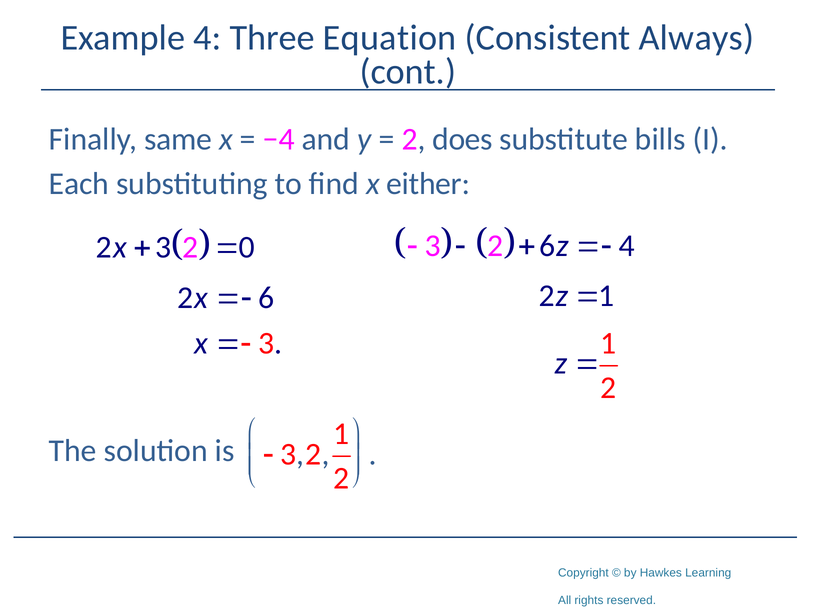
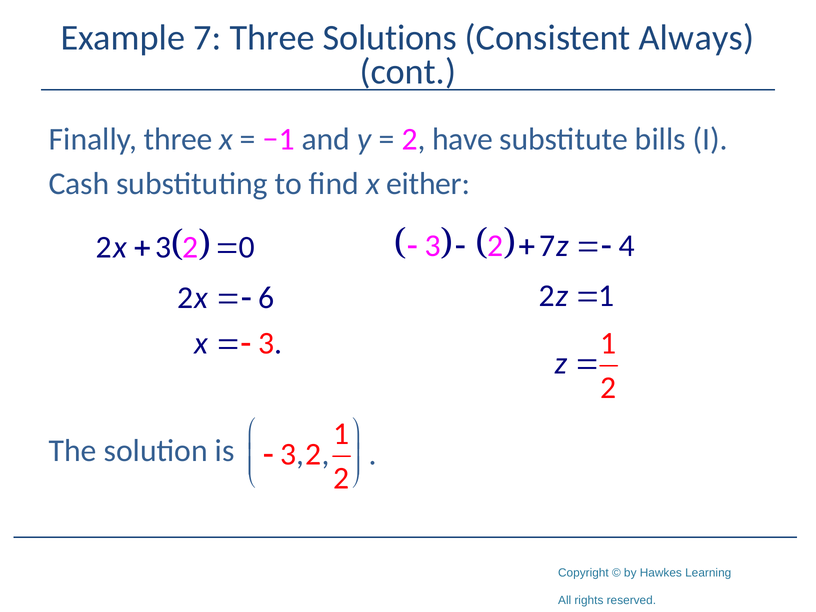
Example 4: 4 -> 7
Equation: Equation -> Solutions
Finally same: same -> three
−4: −4 -> −1
does: does -> have
Each: Each -> Cash
6 at (547, 246): 6 -> 7
